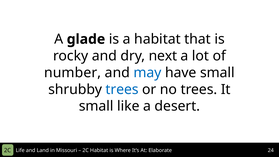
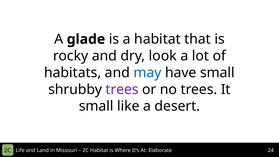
next: next -> look
number: number -> habitats
trees at (122, 89) colour: blue -> purple
